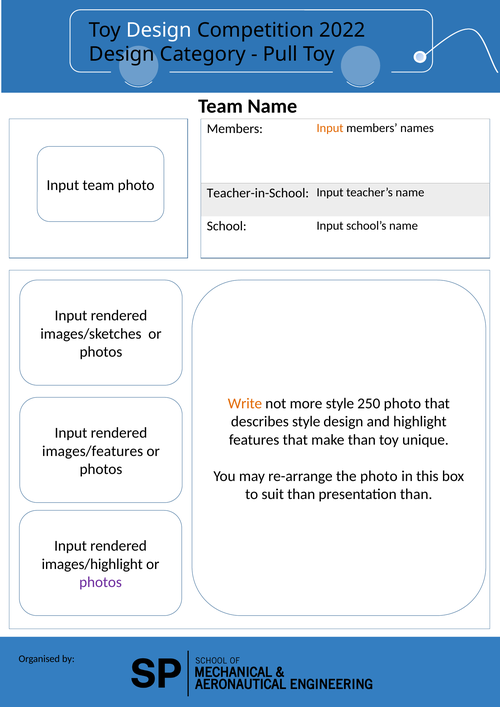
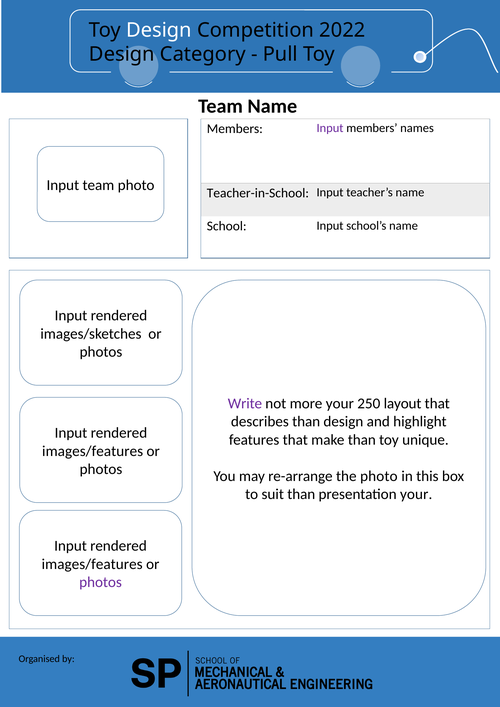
Input at (330, 128) colour: orange -> purple
Write colour: orange -> purple
more style: style -> your
250 photo: photo -> layout
describes style: style -> than
presentation than: than -> your
images/highlight at (92, 564): images/highlight -> images/features
